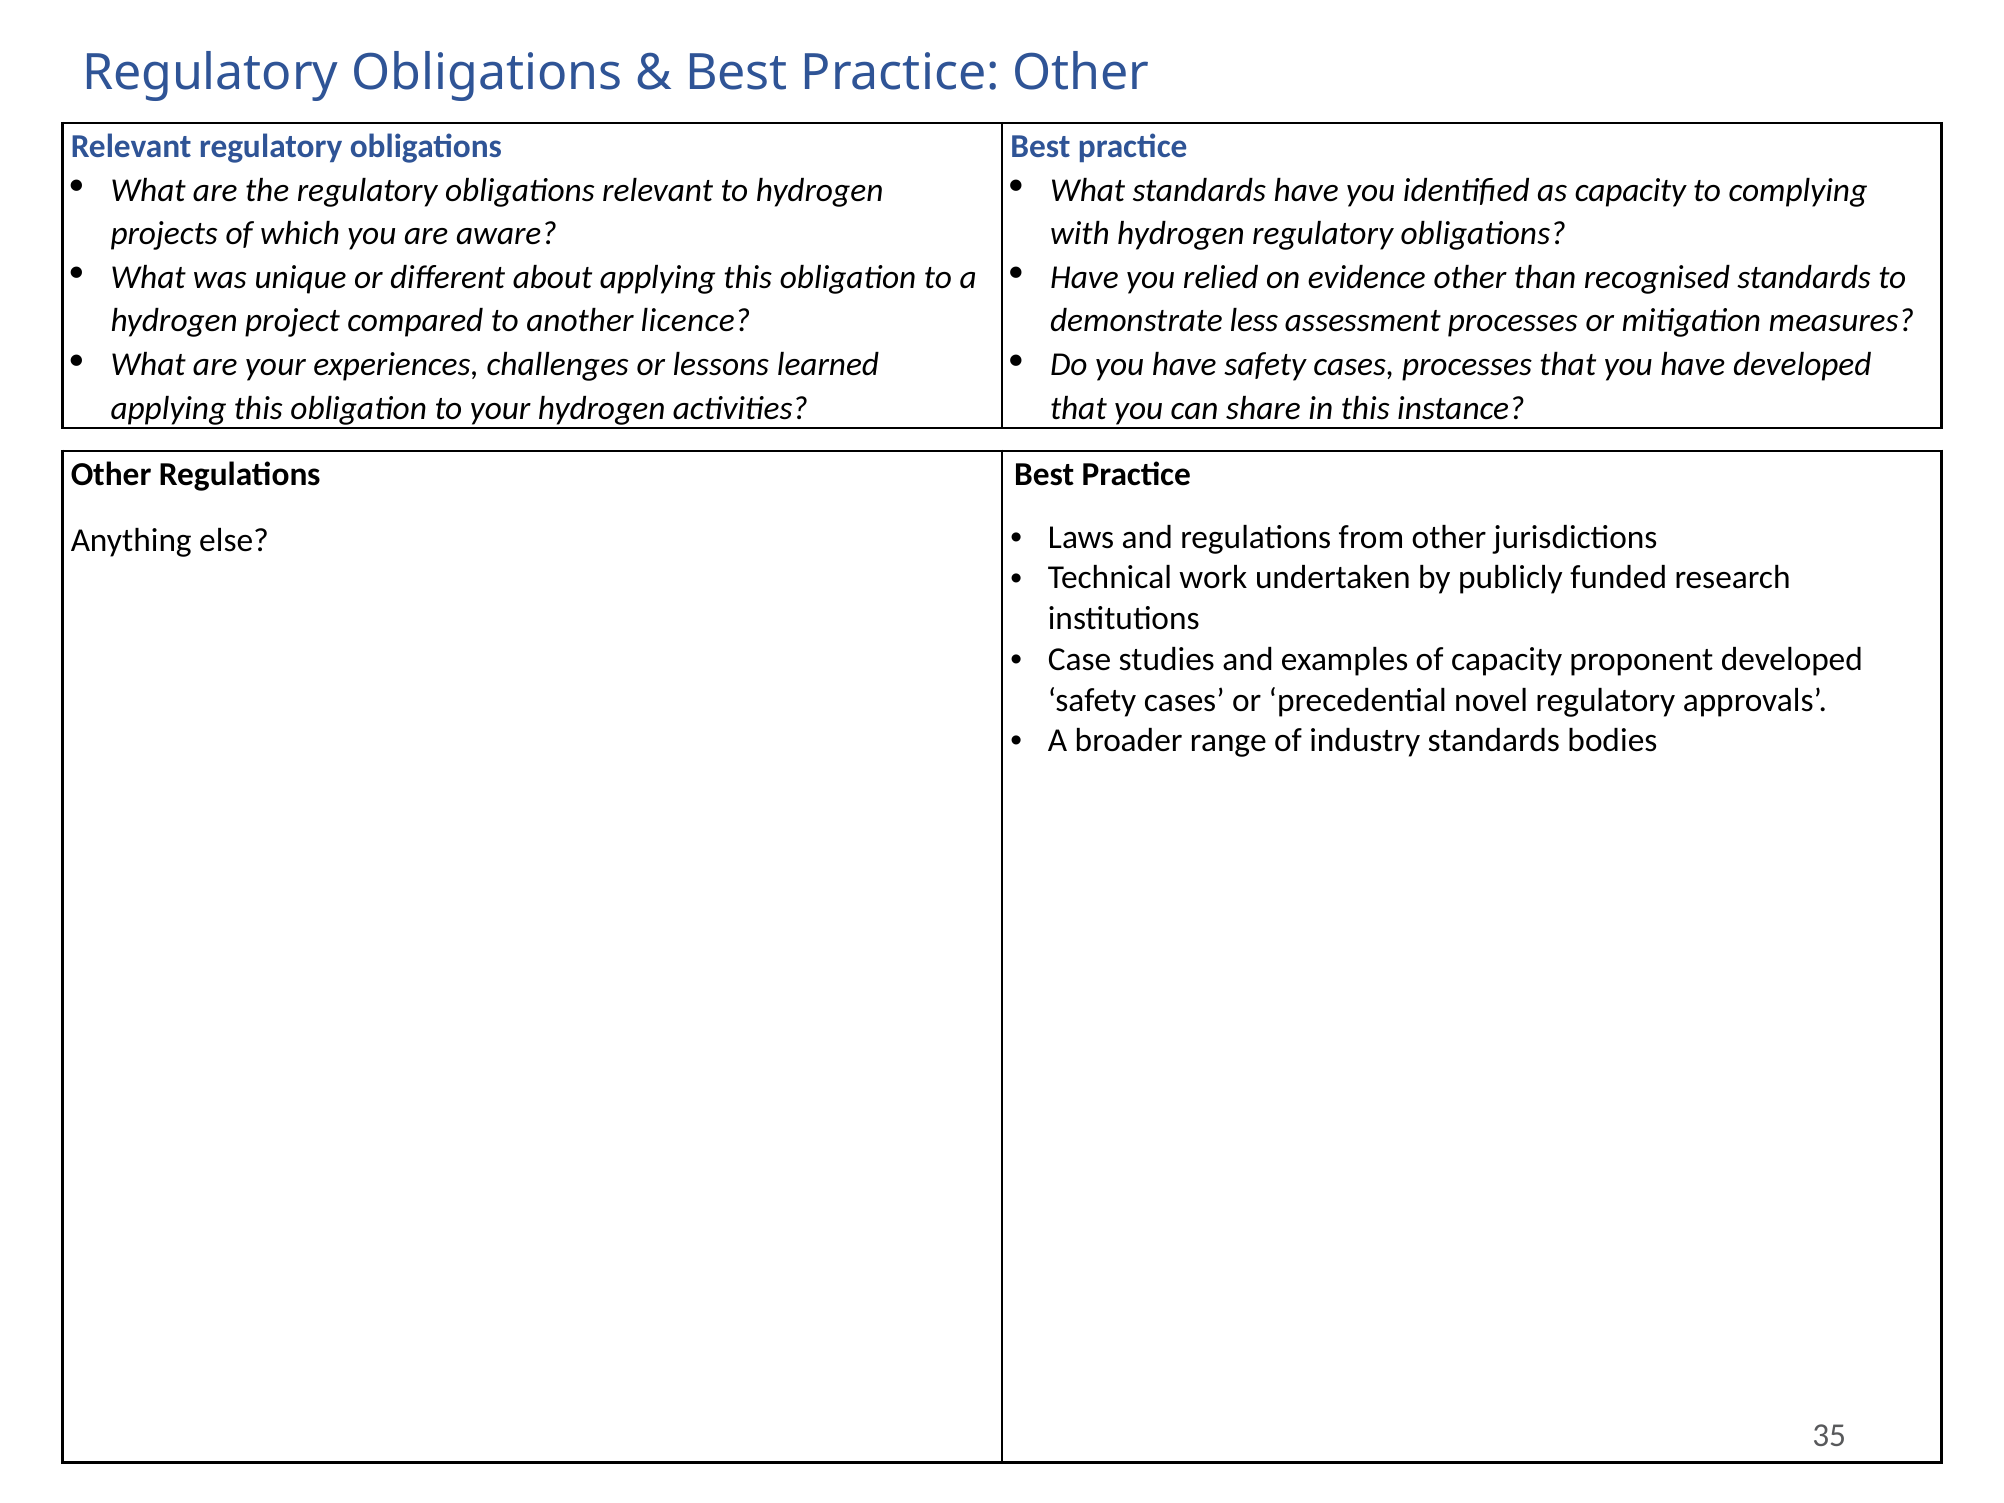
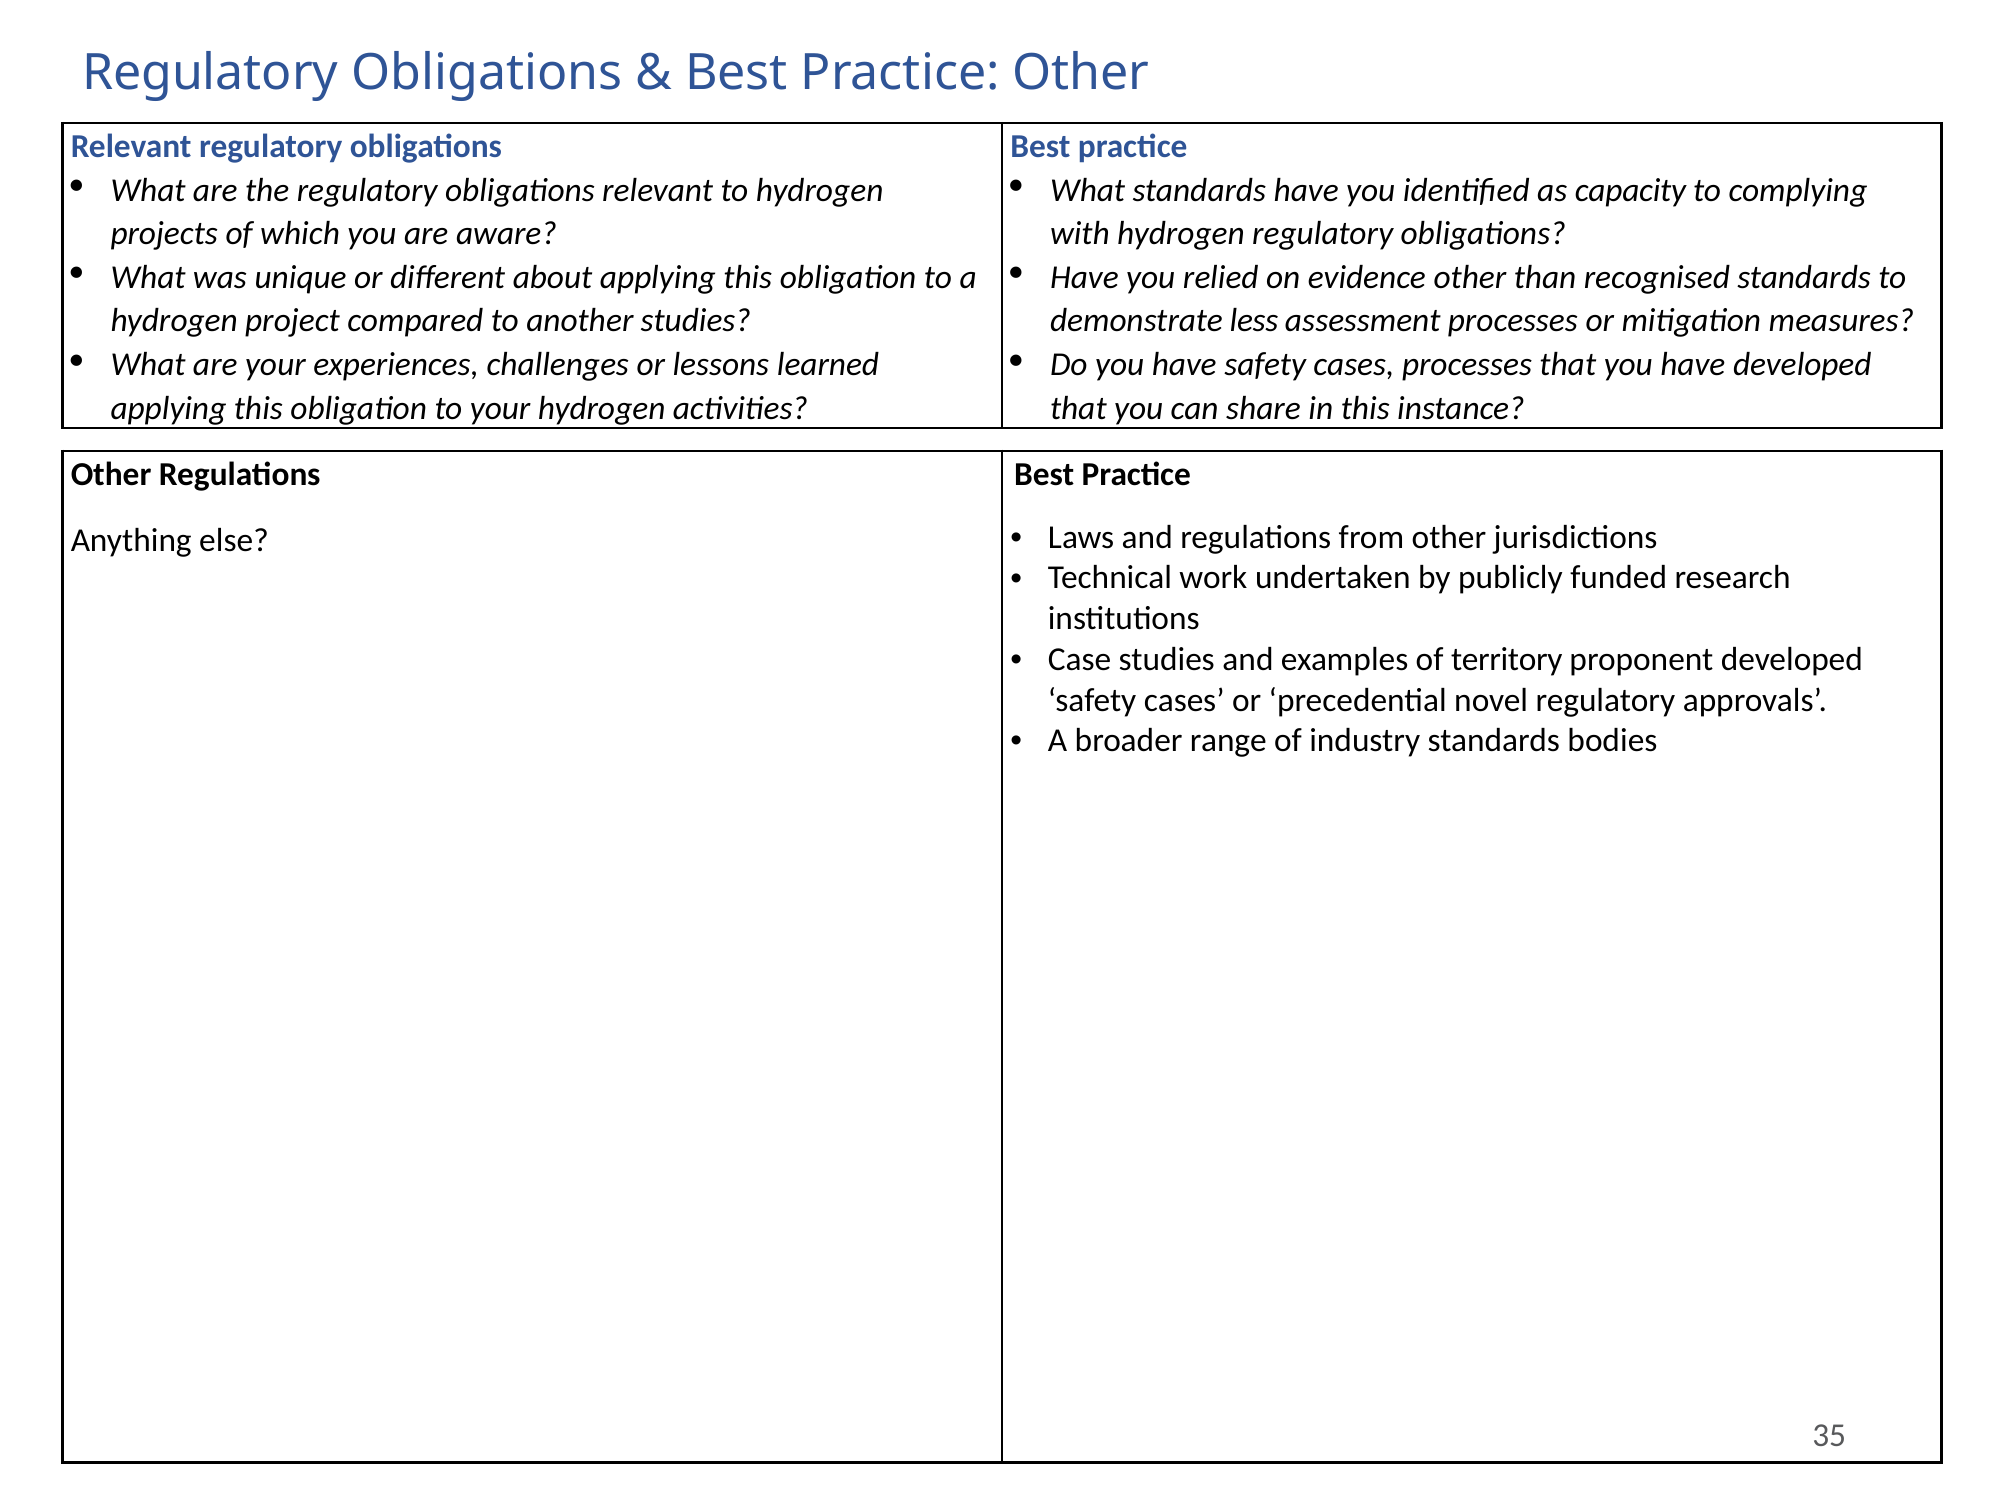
another licence: licence -> studies
of capacity: capacity -> territory
